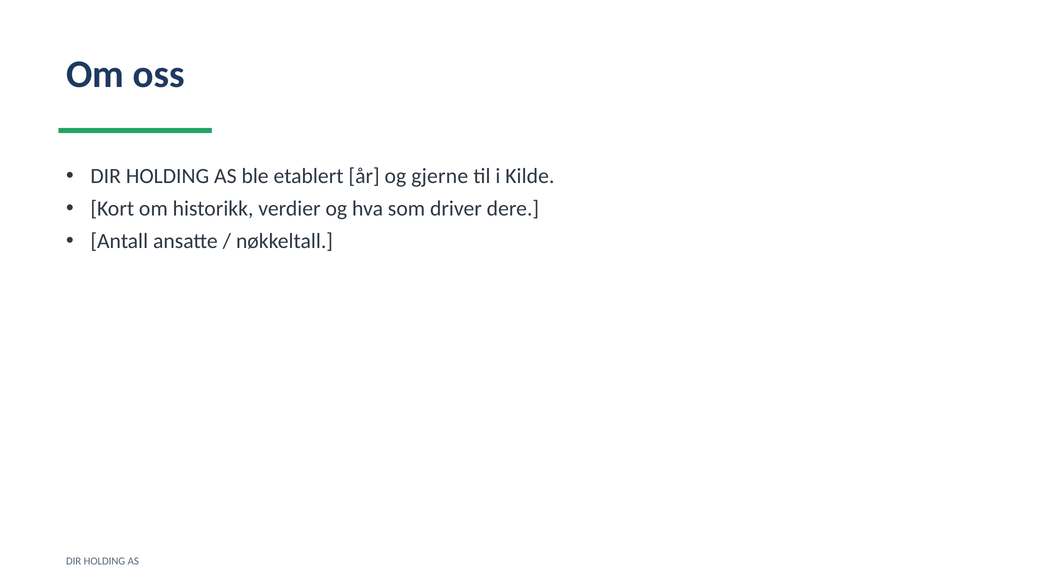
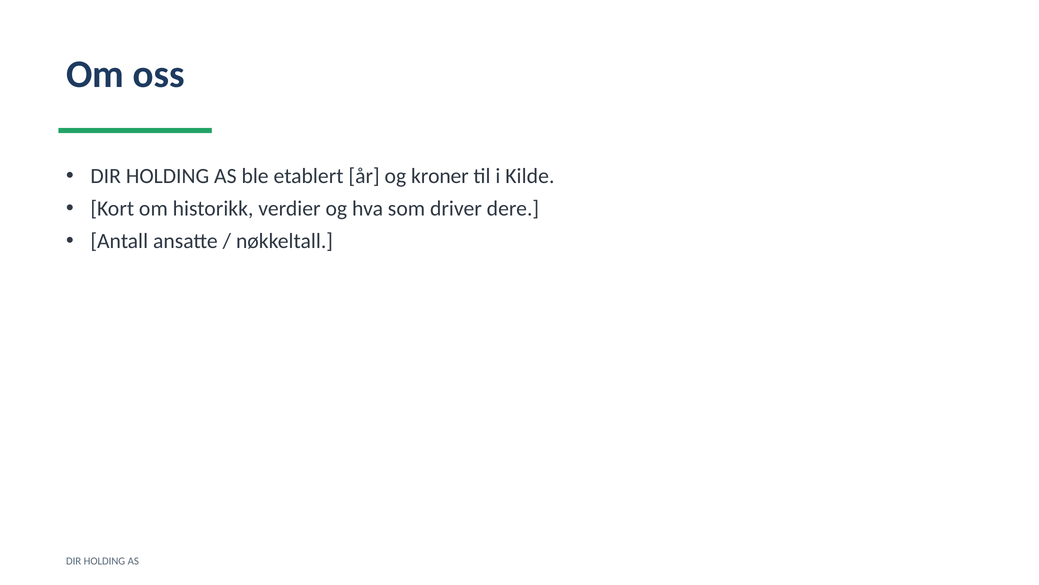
gjerne: gjerne -> kroner
